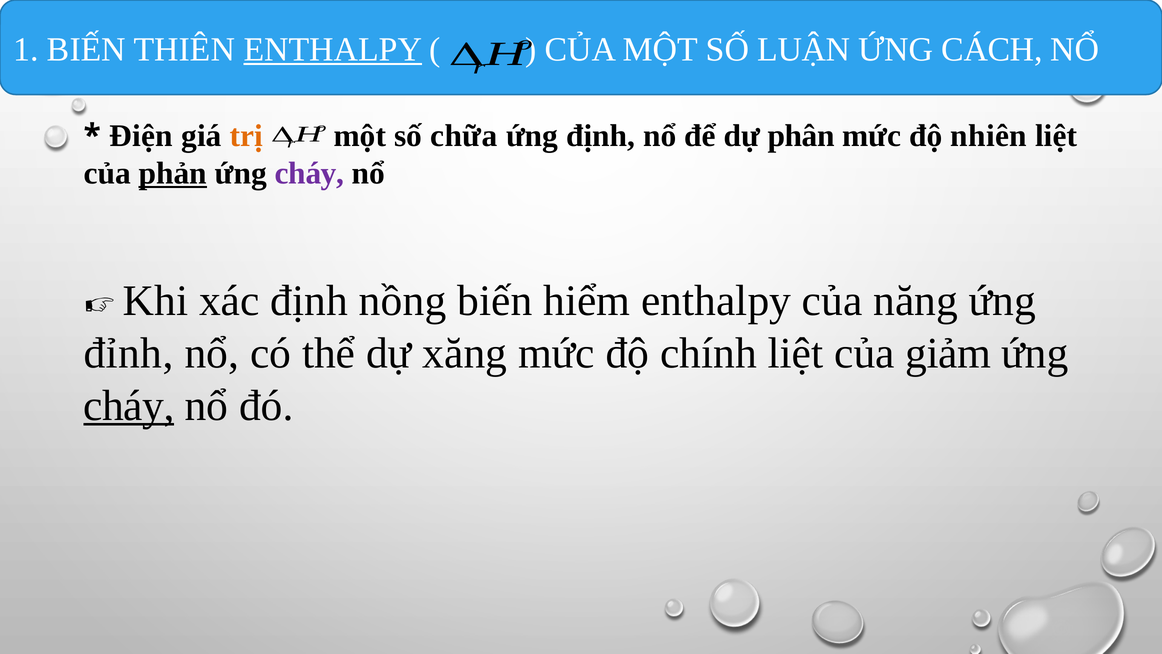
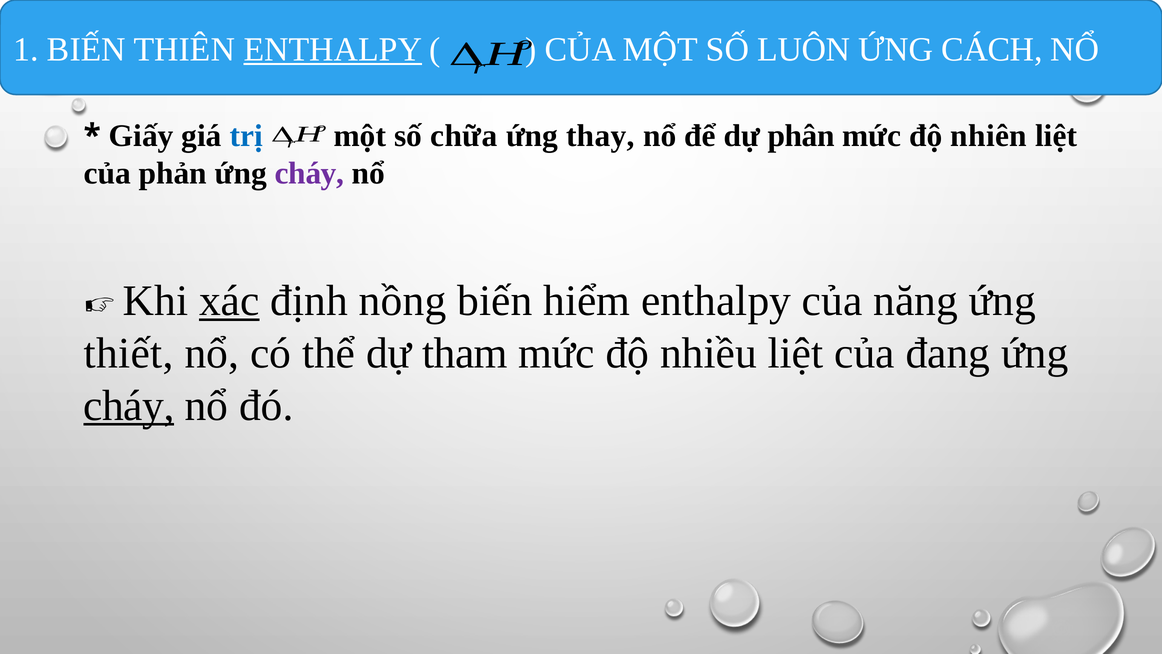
LUẬN: LUẬN -> LUÔN
Điện: Điện -> Giấy
trị colour: orange -> blue
ứng định: định -> thay
phản underline: present -> none
xác underline: none -> present
đỉnh: đỉnh -> thiết
xăng: xăng -> tham
chính: chính -> nhiều
giảm: giảm -> đang
